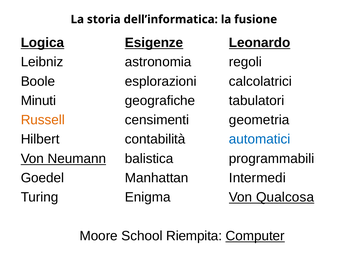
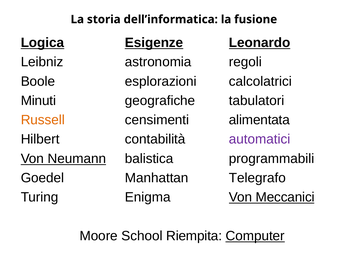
geometria: geometria -> alimentata
automatici colour: blue -> purple
Intermedi: Intermedi -> Telegrafo
Qualcosa: Qualcosa -> Meccanici
